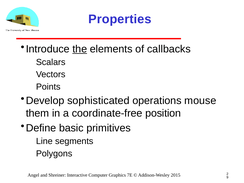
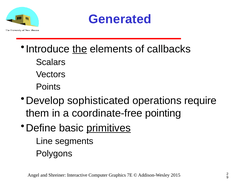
Properties: Properties -> Generated
mouse: mouse -> require
position: position -> pointing
primitives underline: none -> present
